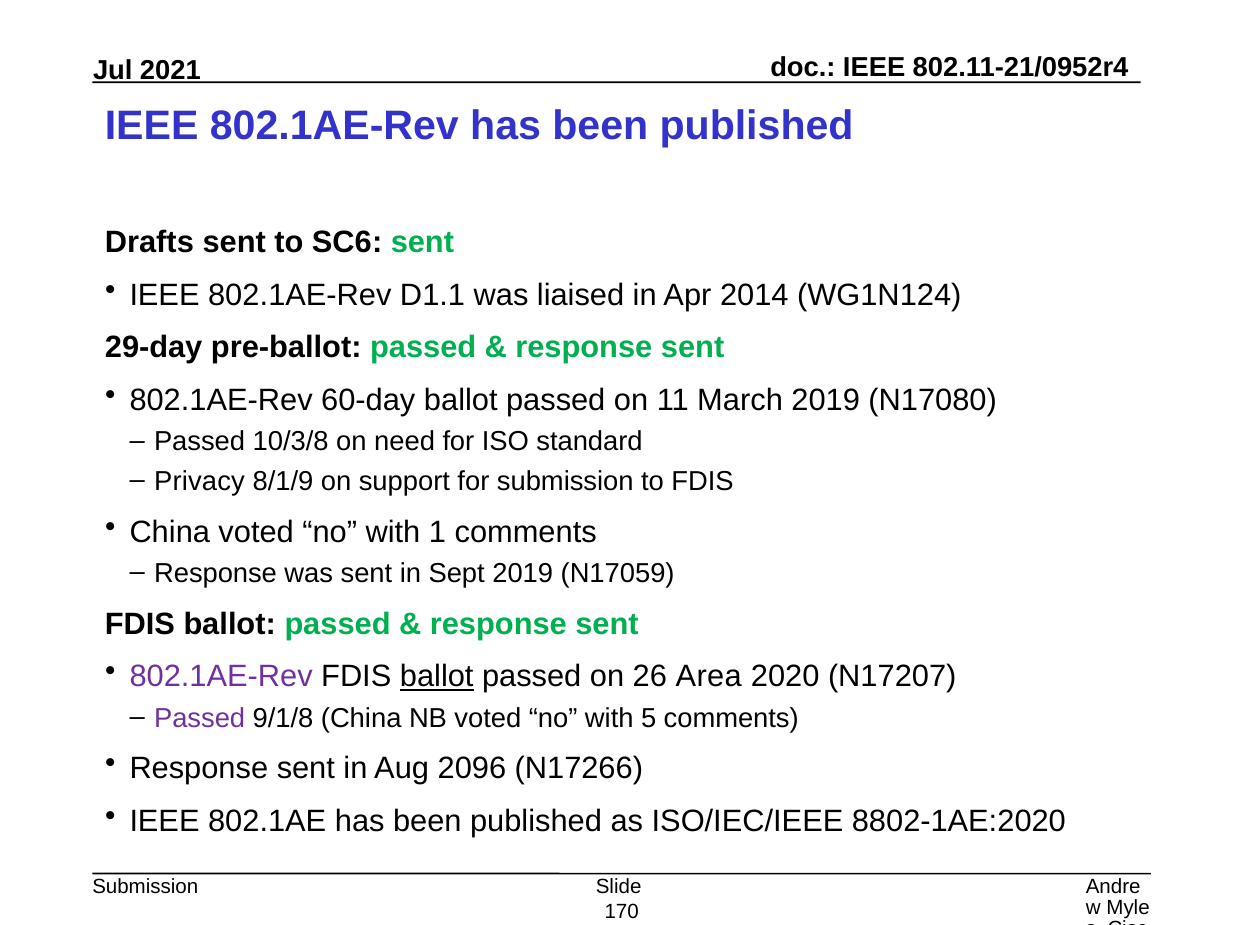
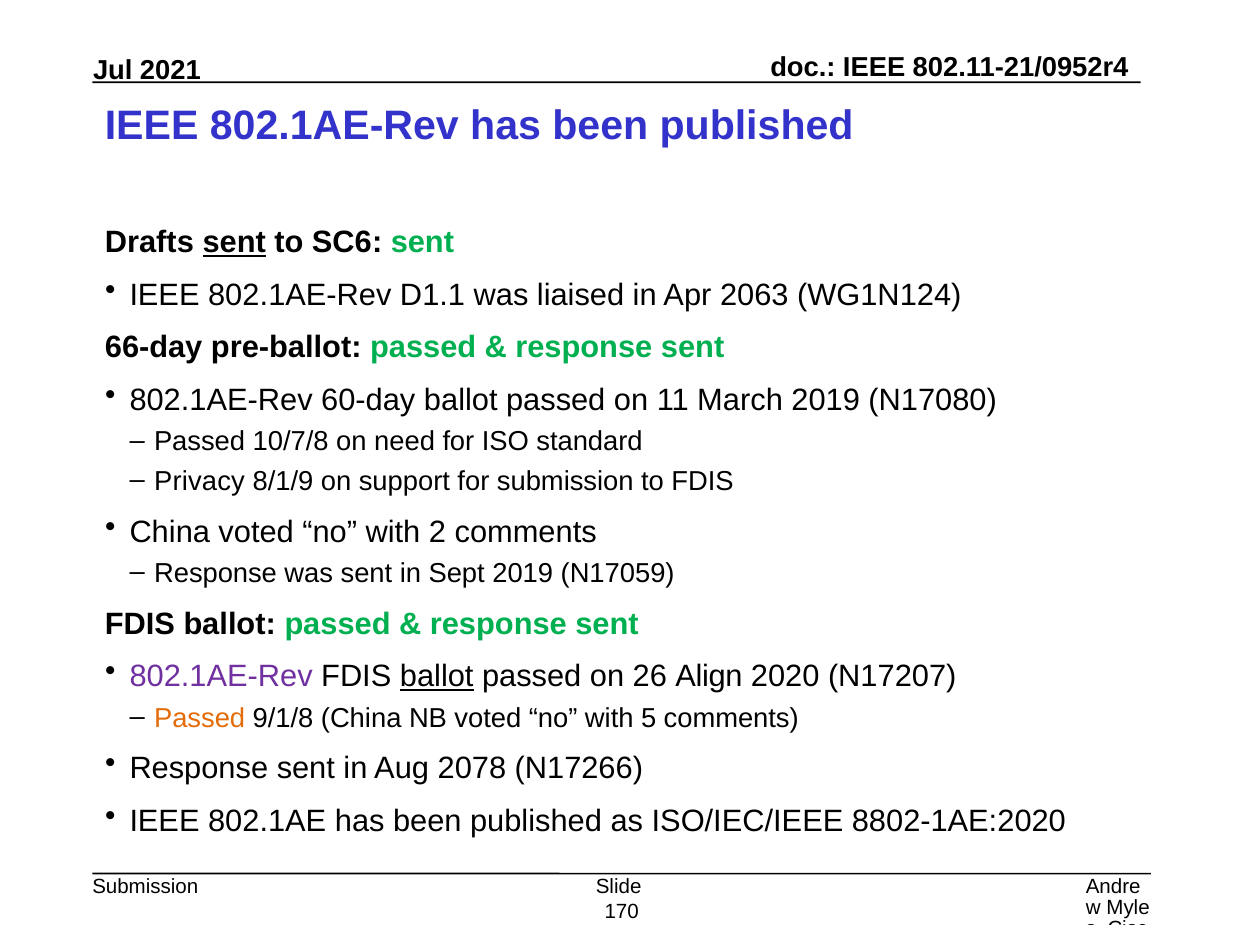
sent at (234, 243) underline: none -> present
2014: 2014 -> 2063
29-day: 29-day -> 66-day
10/3/8: 10/3/8 -> 10/7/8
1: 1 -> 2
Area: Area -> Align
Passed at (200, 718) colour: purple -> orange
2096: 2096 -> 2078
